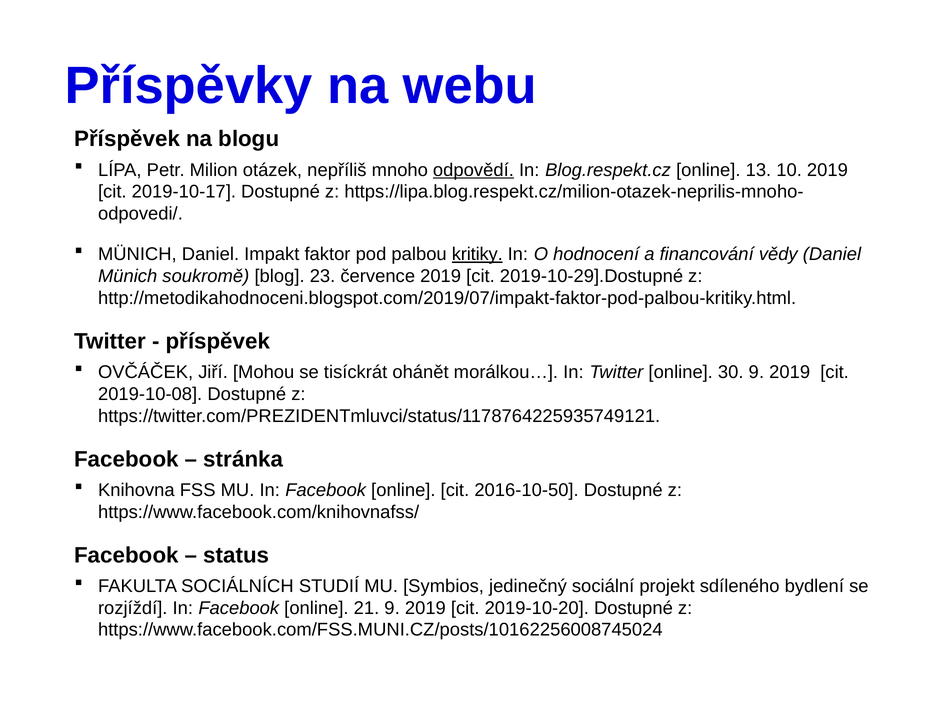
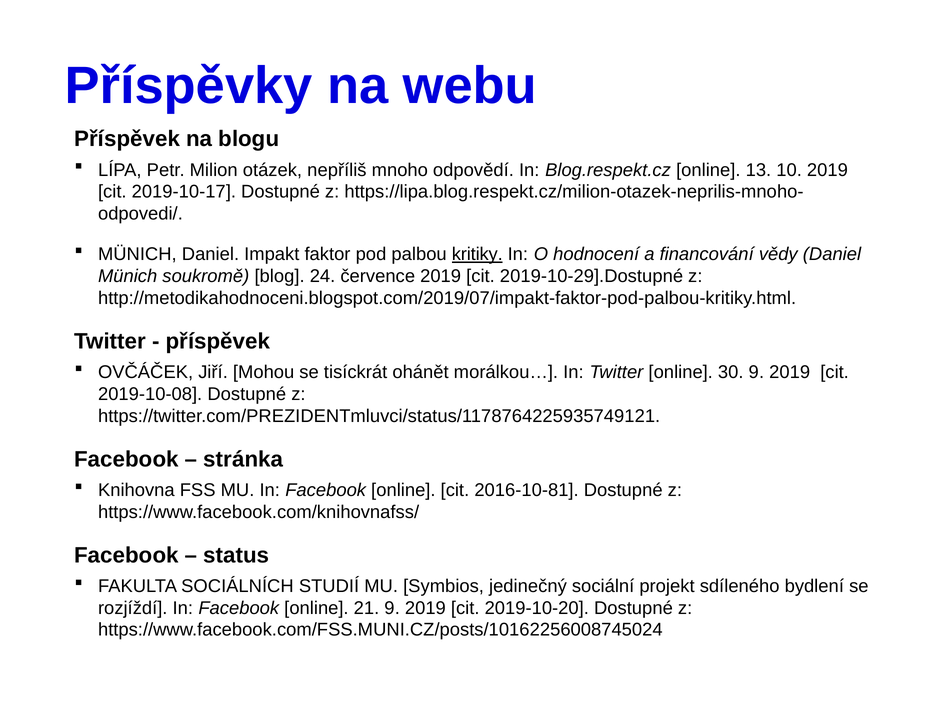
odpovědí underline: present -> none
23: 23 -> 24
2016-10-50: 2016-10-50 -> 2016-10-81
